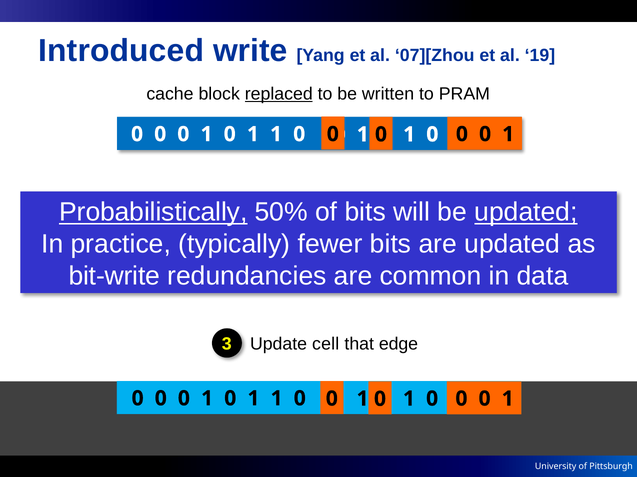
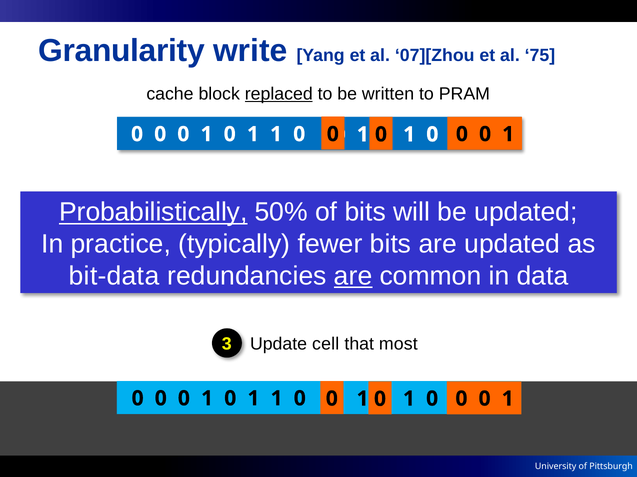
Introduced: Introduced -> Granularity
19: 19 -> 75
updated at (526, 213) underline: present -> none
bit-write: bit-write -> bit-data
are at (353, 276) underline: none -> present
edge: edge -> most
